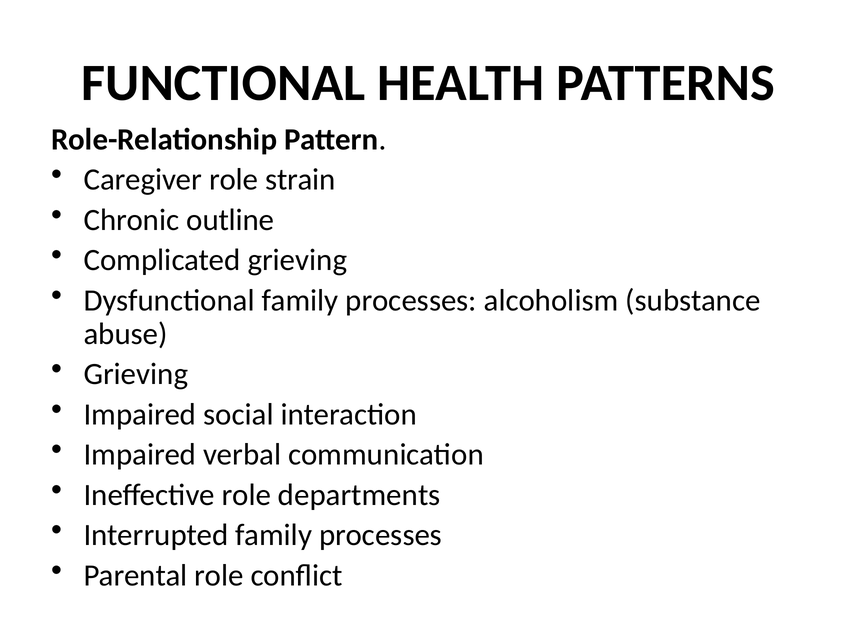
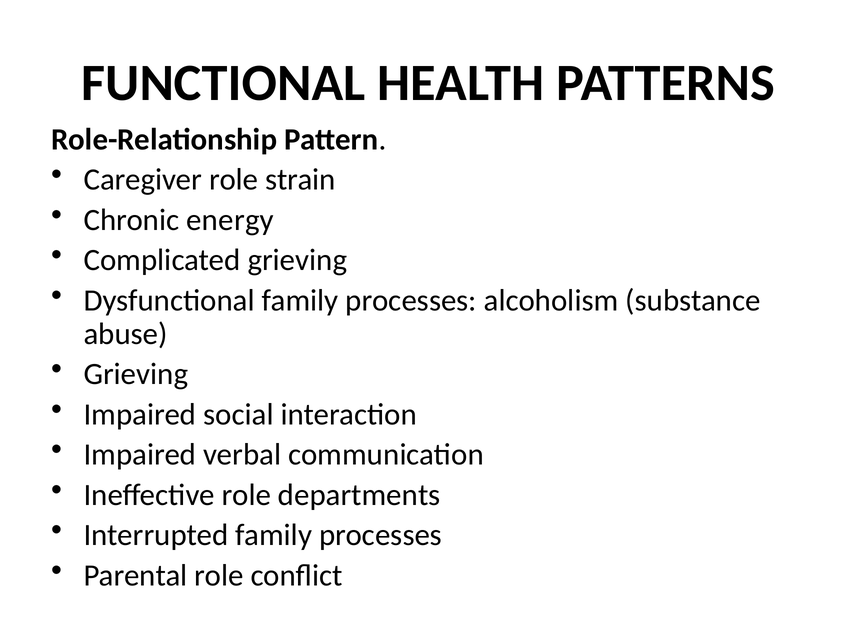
outline: outline -> energy
